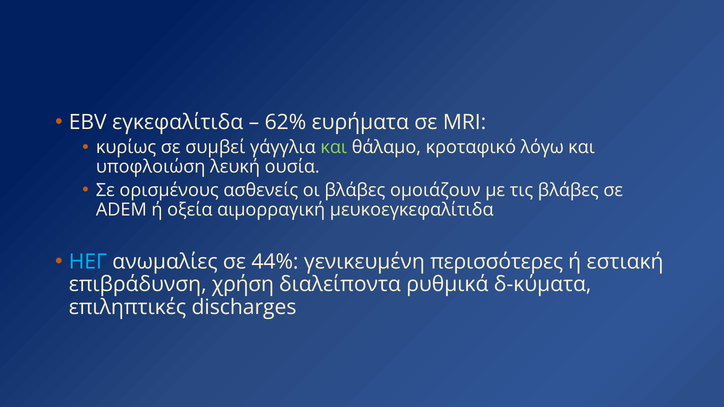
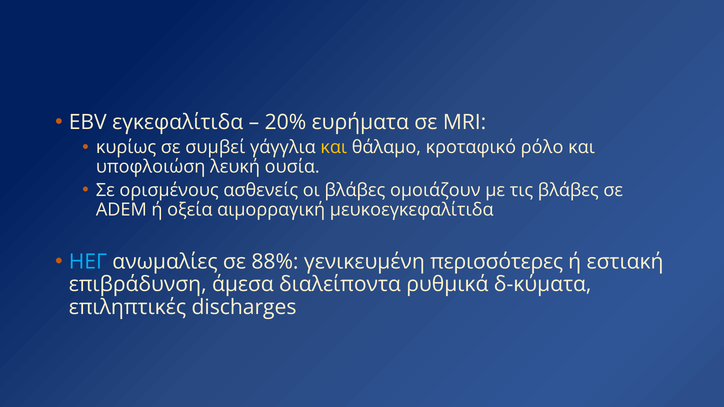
62%: 62% -> 20%
και at (334, 147) colour: light green -> yellow
λόγω: λόγω -> ρόλο
44%: 44% -> 88%
χρήση: χρήση -> άμεσα
